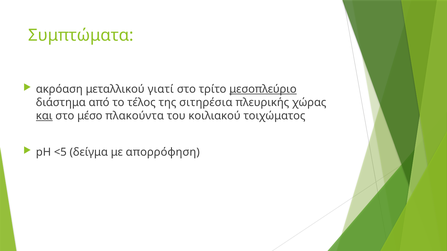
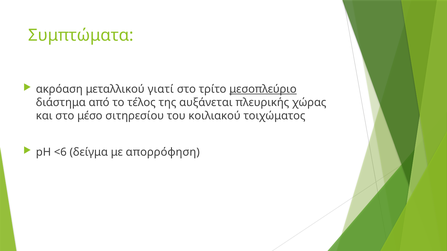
σιτηρέσια: σιτηρέσια -> αυξάνεται
και underline: present -> none
πλακούντα: πλακούντα -> σιτηρεσίου
<5: <5 -> <6
